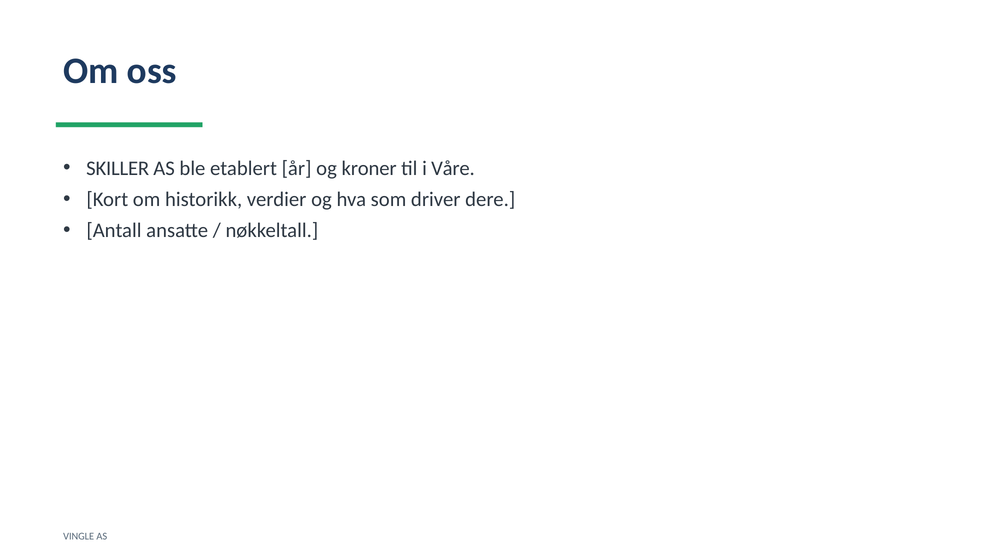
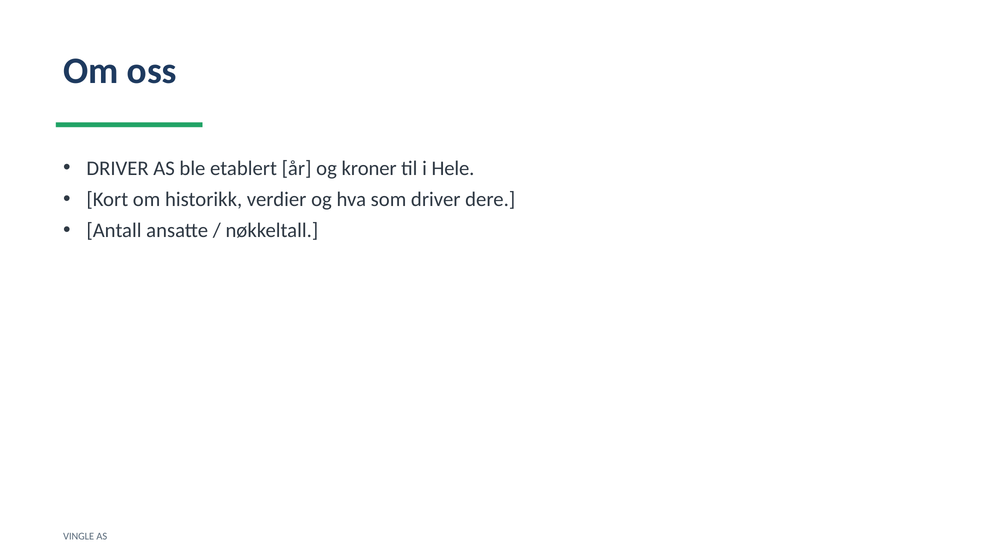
SKILLER at (118, 168): SKILLER -> DRIVER
Våre: Våre -> Hele
